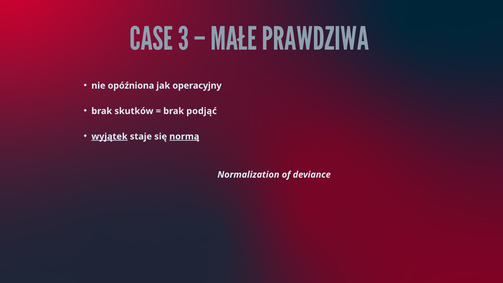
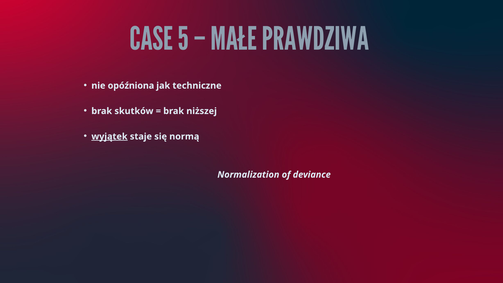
3: 3 -> 5
operacyjny: operacyjny -> techniczne
podjąć: podjąć -> niższej
normą underline: present -> none
